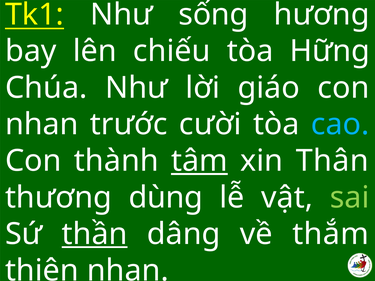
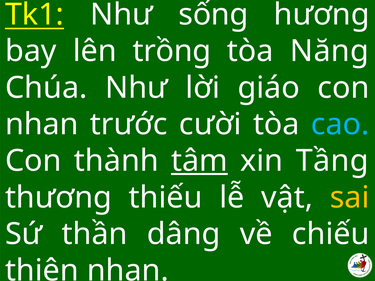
chiếu: chiếu -> trồng
Hững: Hững -> Năng
Thân: Thân -> Tầng
dùng: dùng -> thiếu
sai colour: light green -> yellow
thần underline: present -> none
thắm: thắm -> chiếu
